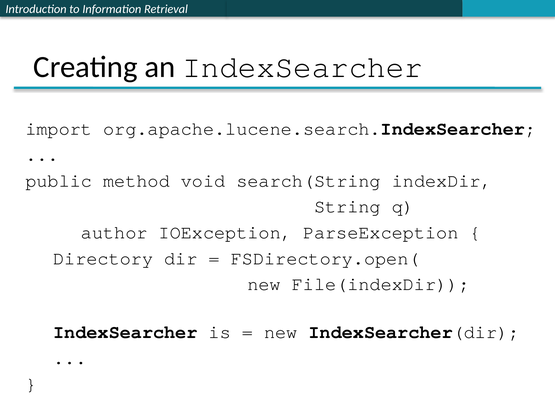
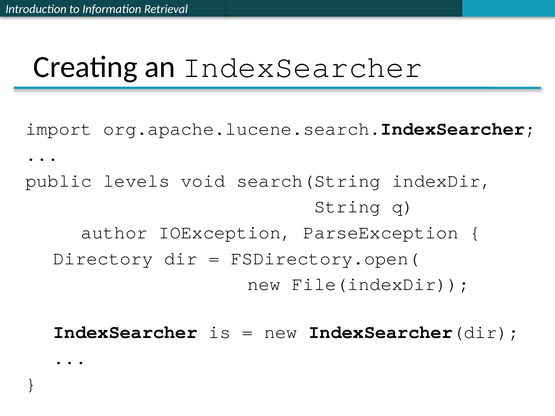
method: method -> levels
